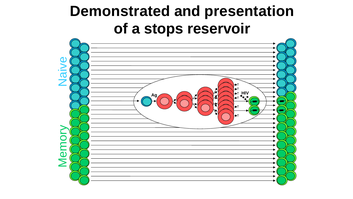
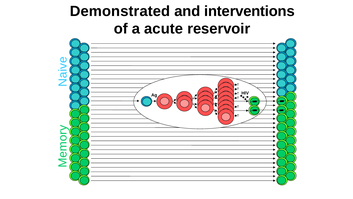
presentation: presentation -> interventions
stops: stops -> acute
